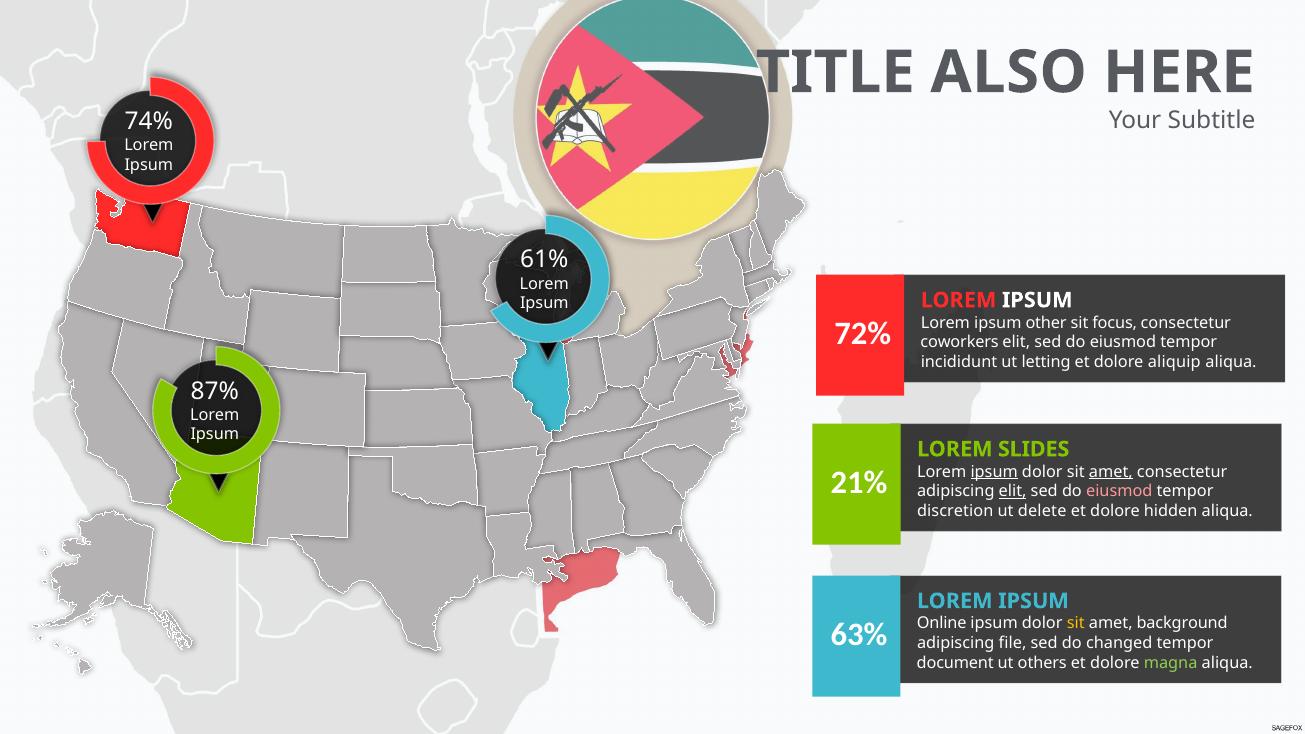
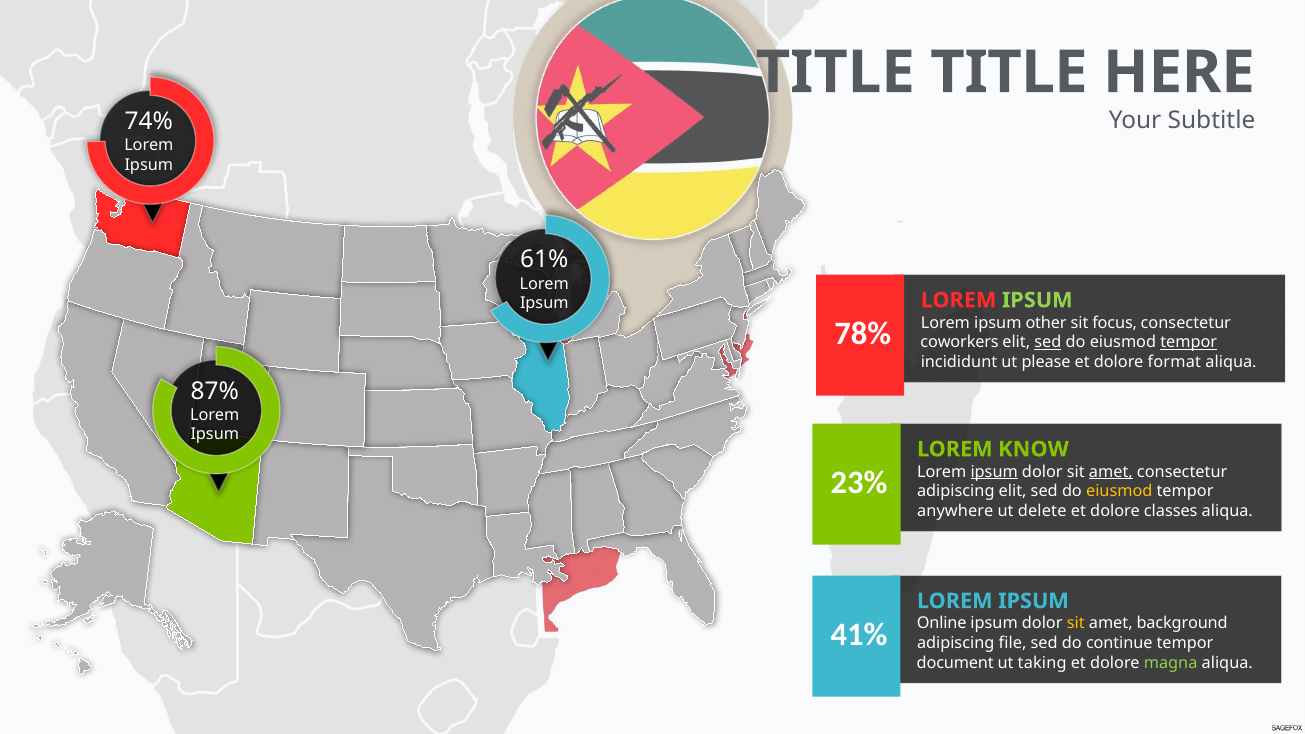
TITLE ALSO: ALSO -> TITLE
IPSUM at (1037, 300) colour: white -> light green
72%: 72% -> 78%
sed at (1048, 342) underline: none -> present
tempor at (1189, 342) underline: none -> present
letting: letting -> please
aliquip: aliquip -> format
SLIDES: SLIDES -> KNOW
21%: 21% -> 23%
elit at (1013, 491) underline: present -> none
eiusmod at (1119, 491) colour: pink -> yellow
discretion: discretion -> anywhere
hidden: hidden -> classes
63%: 63% -> 41%
changed: changed -> continue
others: others -> taking
